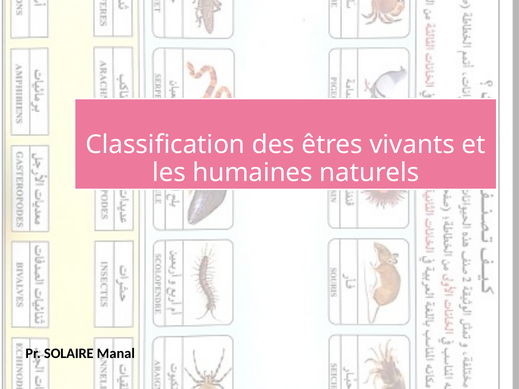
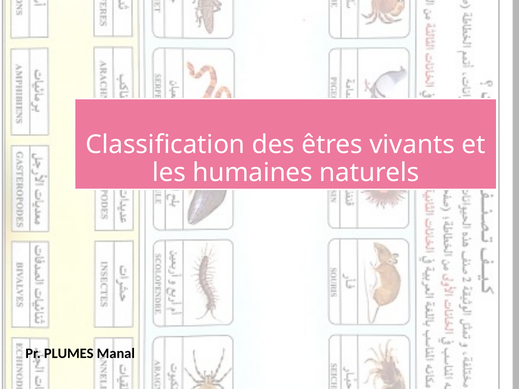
SOLAIRE: SOLAIRE -> PLUMES
